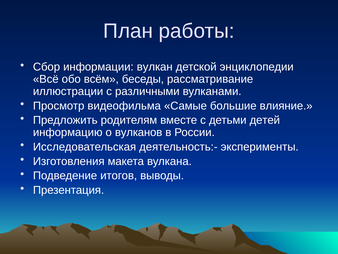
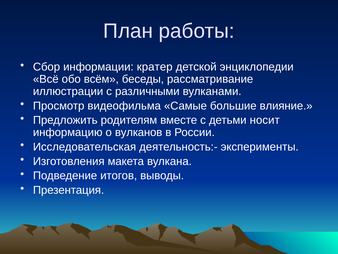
вулкан: вулкан -> кратер
детей: детей -> носит
